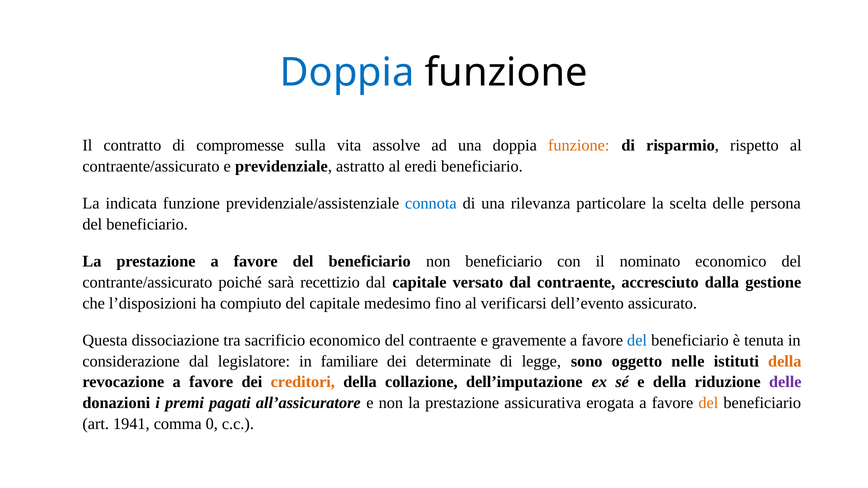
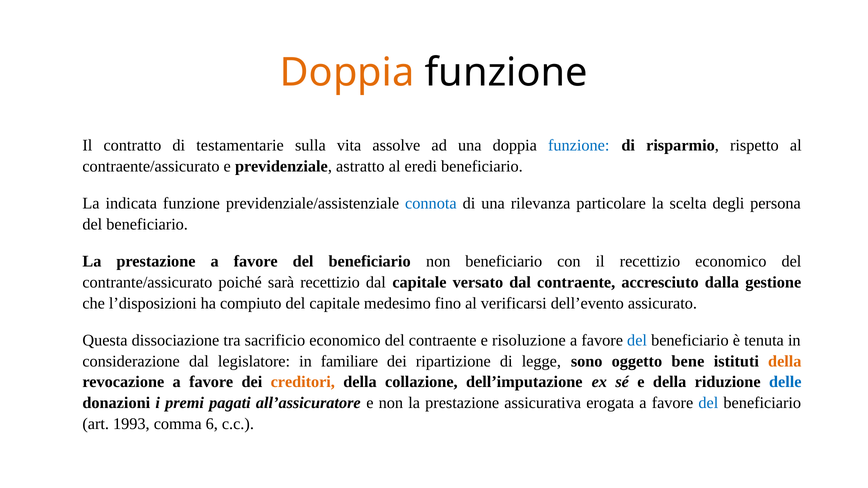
Doppia at (347, 73) colour: blue -> orange
compromesse: compromesse -> testamentarie
funzione at (579, 145) colour: orange -> blue
scelta delle: delle -> degli
il nominato: nominato -> recettizio
gravemente: gravemente -> risoluzione
determinate: determinate -> ripartizione
nelle: nelle -> bene
delle at (785, 382) colour: purple -> blue
del at (708, 403) colour: orange -> blue
1941: 1941 -> 1993
0: 0 -> 6
